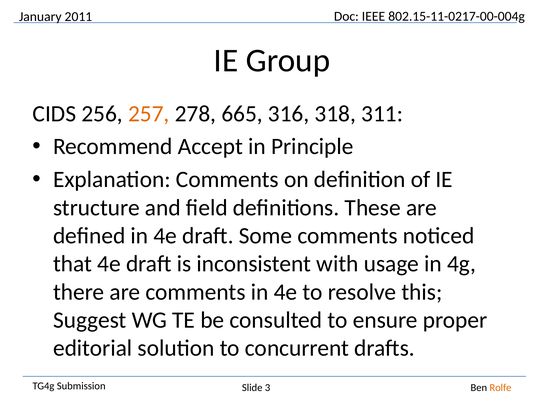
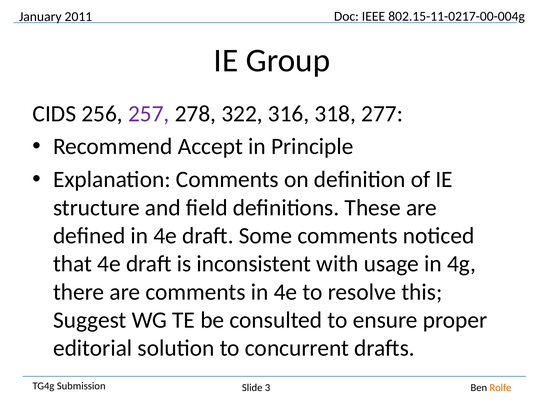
257 colour: orange -> purple
665: 665 -> 322
311: 311 -> 277
